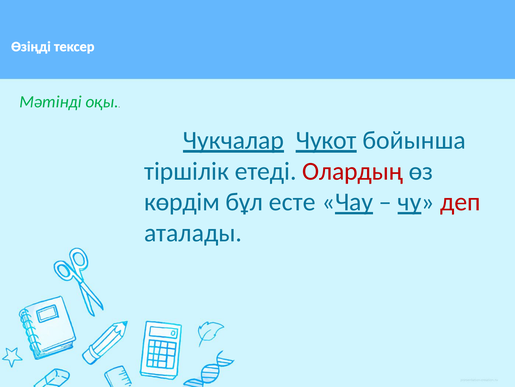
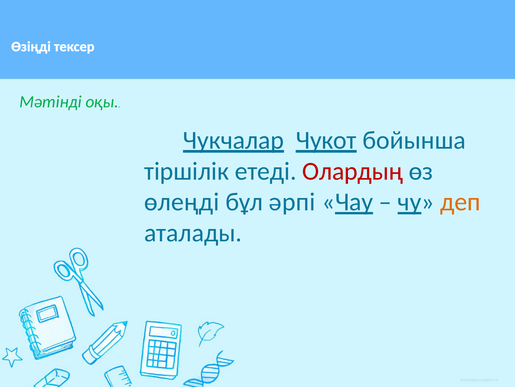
көрдім: көрдім -> өлеңді
есте: есте -> әрпі
деп colour: red -> orange
